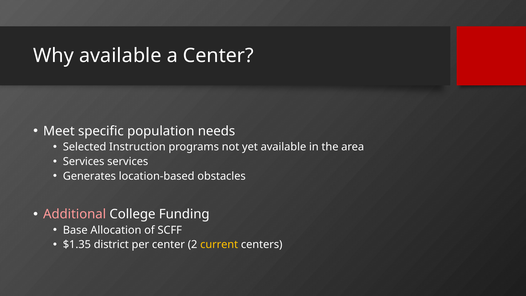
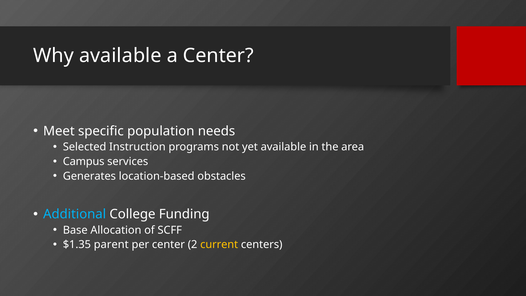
Services at (84, 161): Services -> Campus
Additional colour: pink -> light blue
district: district -> parent
